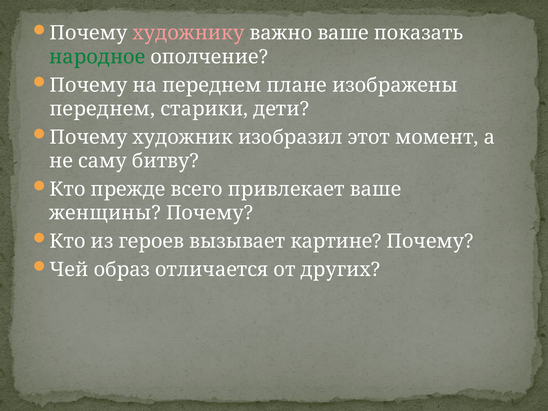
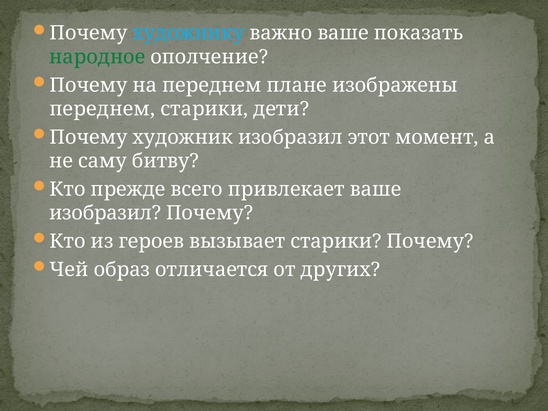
художнику colour: pink -> light blue
женщины at (105, 213): женщины -> изобразил
вызывает картине: картине -> старики
